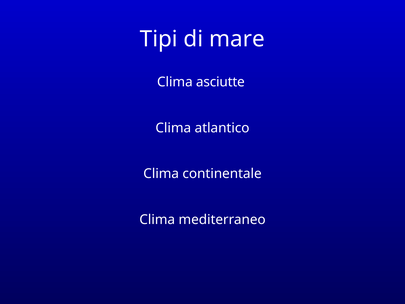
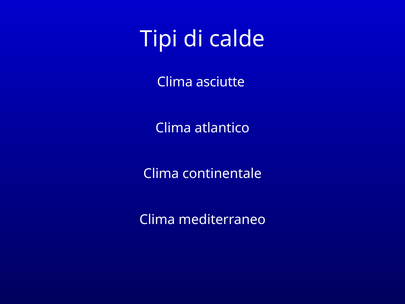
mare: mare -> calde
